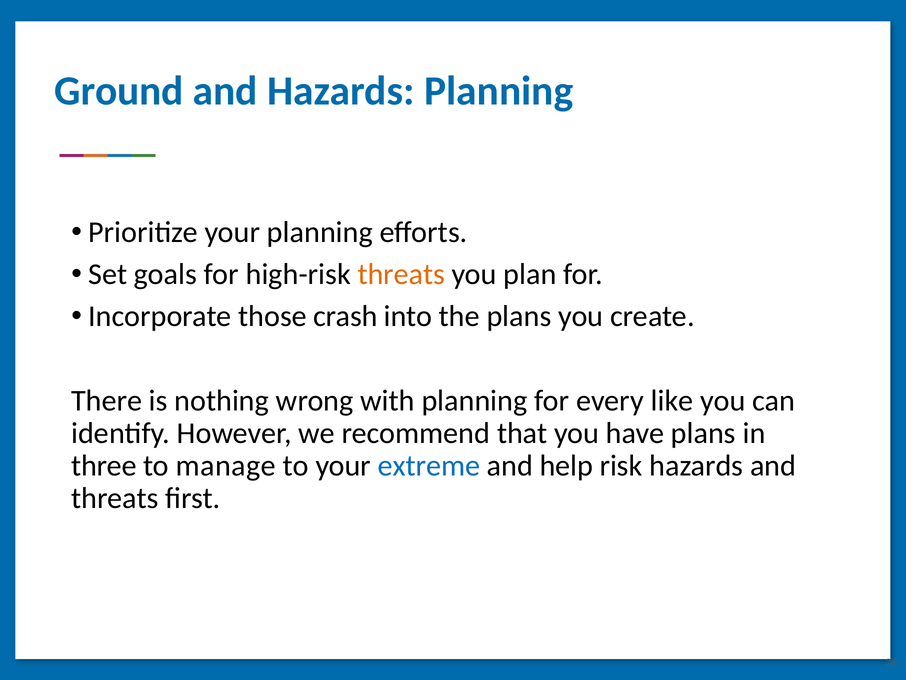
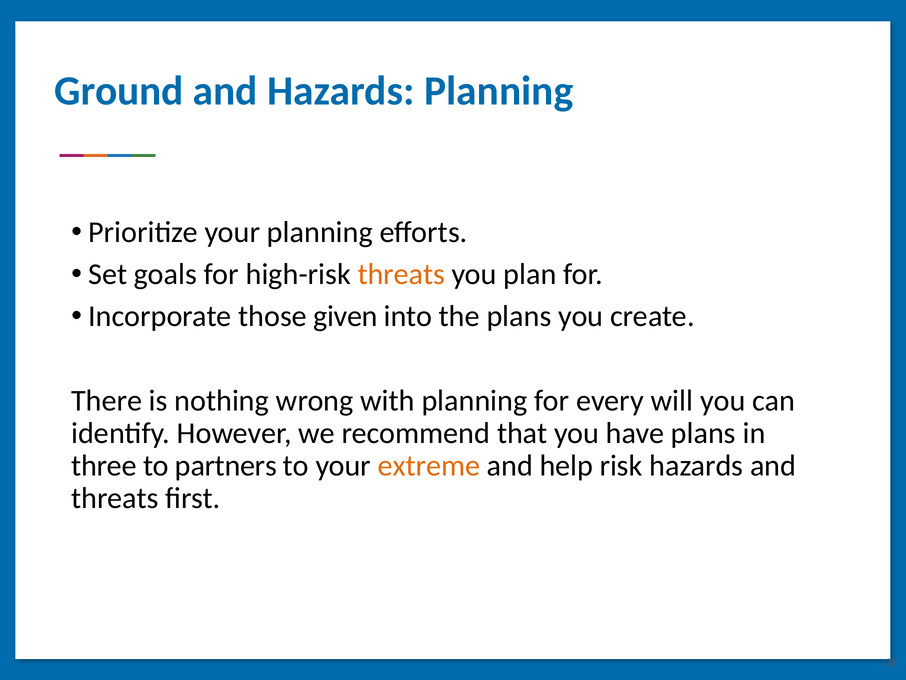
crash: crash -> given
like: like -> will
manage: manage -> partners
extreme colour: blue -> orange
